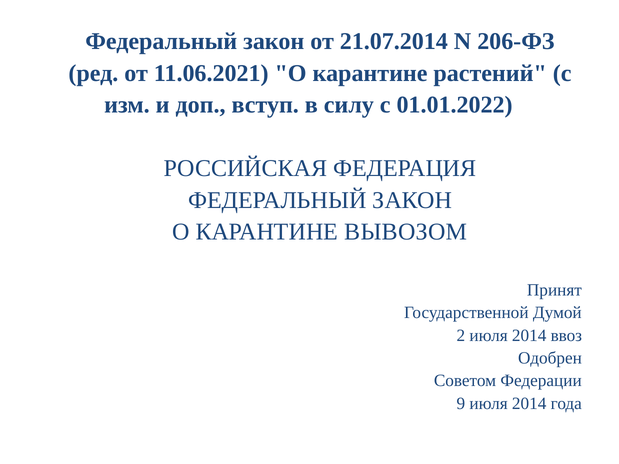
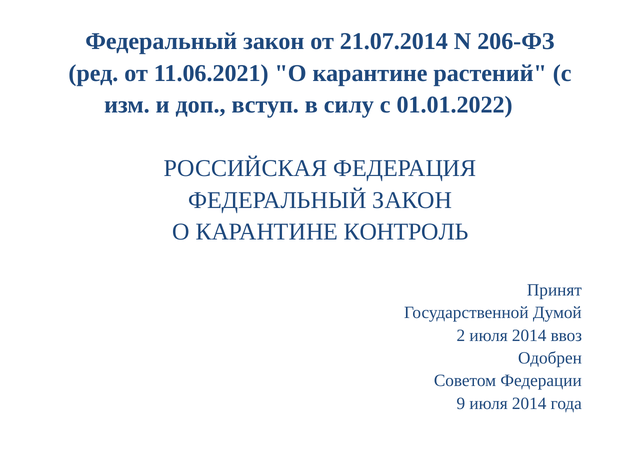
ВЫВОЗОМ: ВЫВОЗОМ -> КОНТРОЛЬ
